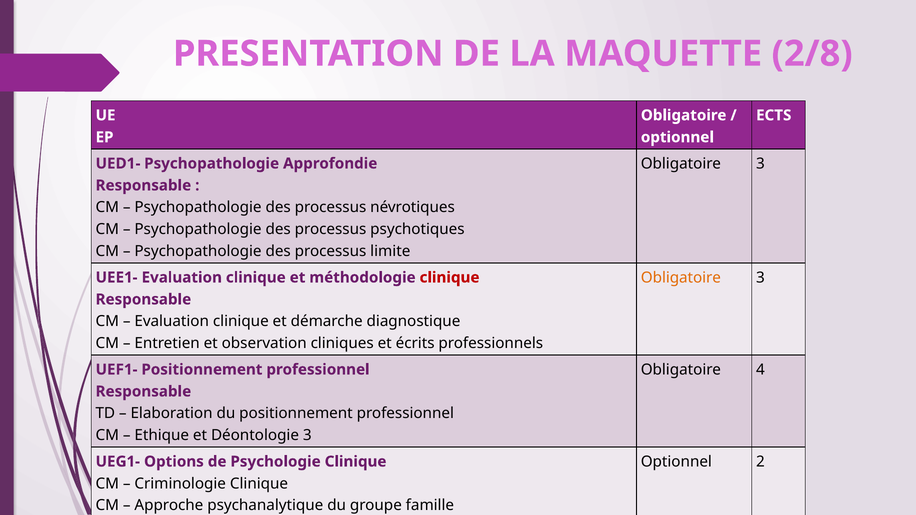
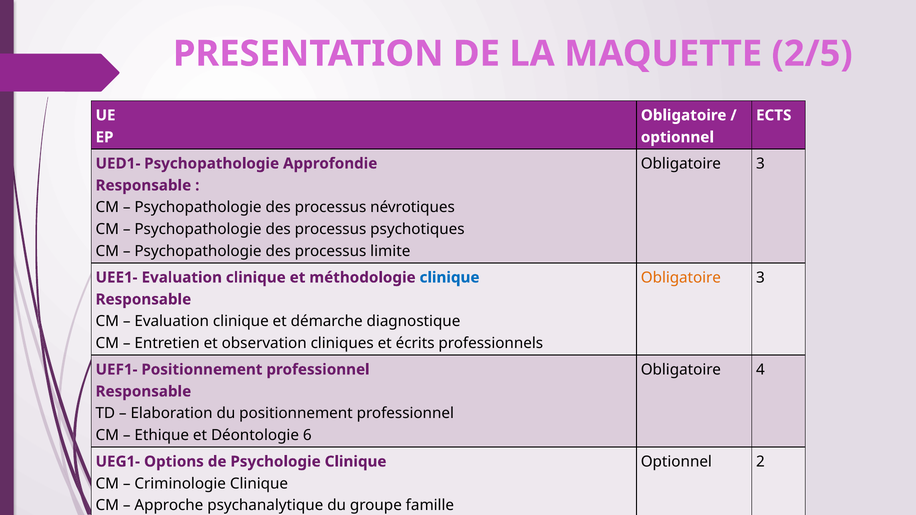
2/8: 2/8 -> 2/5
clinique at (450, 278) colour: red -> blue
Déontologie 3: 3 -> 6
